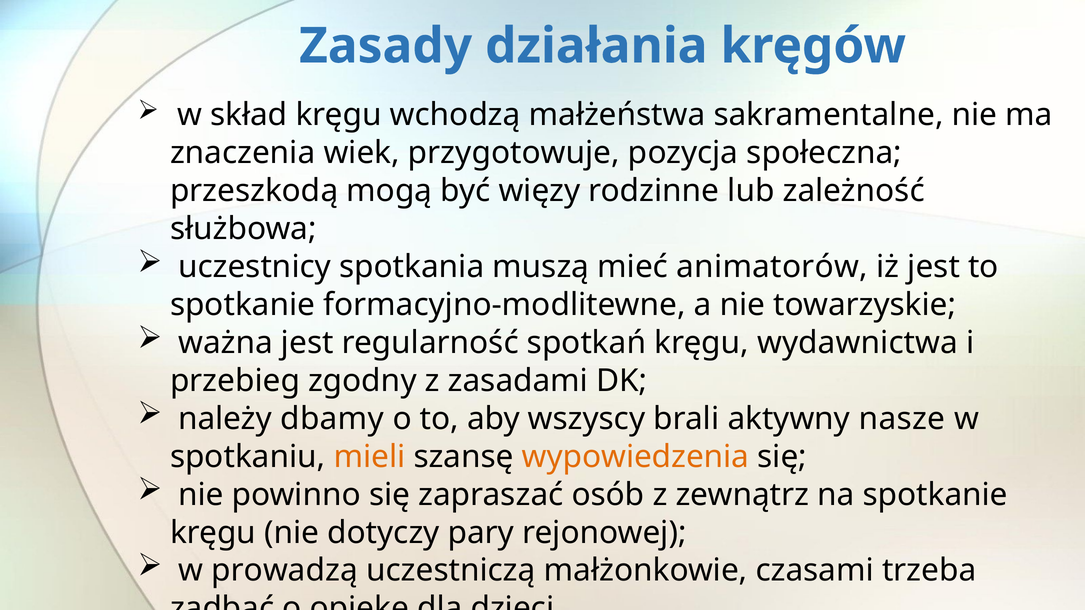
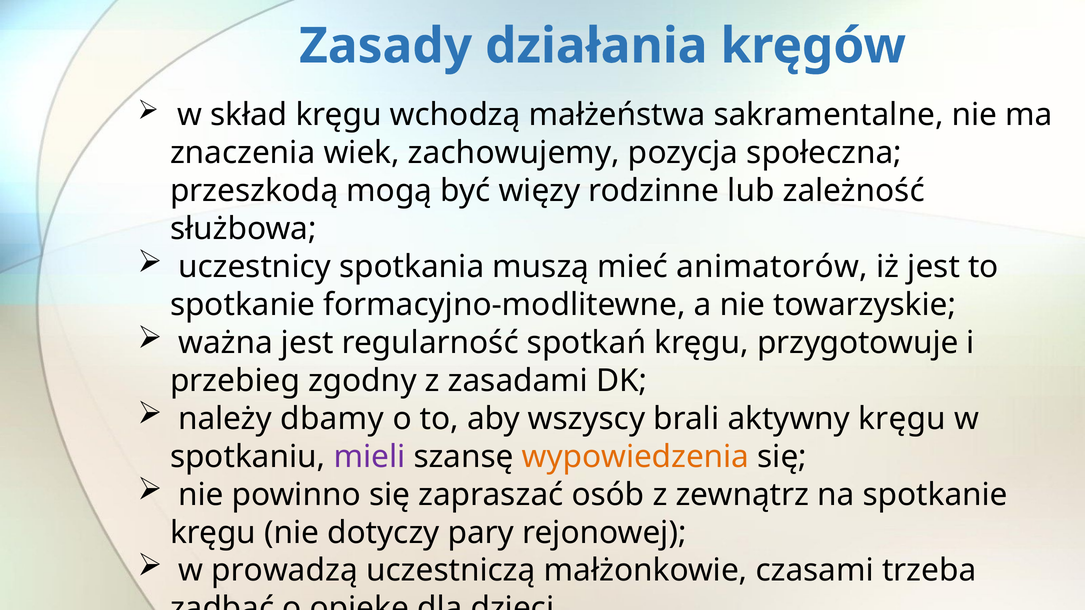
przygotowuje: przygotowuje -> zachowujemy
wydawnictwa: wydawnictwa -> przygotowuje
aktywny nasze: nasze -> kręgu
mieli colour: orange -> purple
